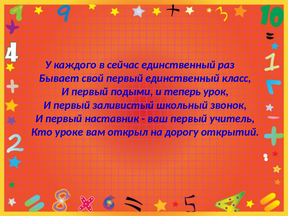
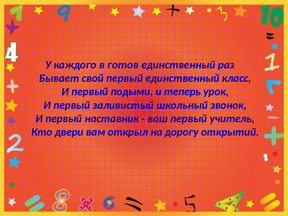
сейчас: сейчас -> готов
уроке: уроке -> двери
